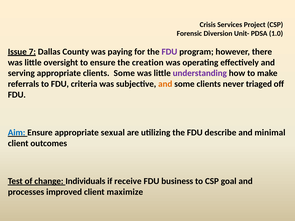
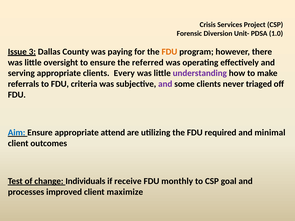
7: 7 -> 3
FDU at (169, 52) colour: purple -> orange
creation: creation -> referred
clients Some: Some -> Every
and at (165, 84) colour: orange -> purple
sexual: sexual -> attend
describe: describe -> required
business: business -> monthly
